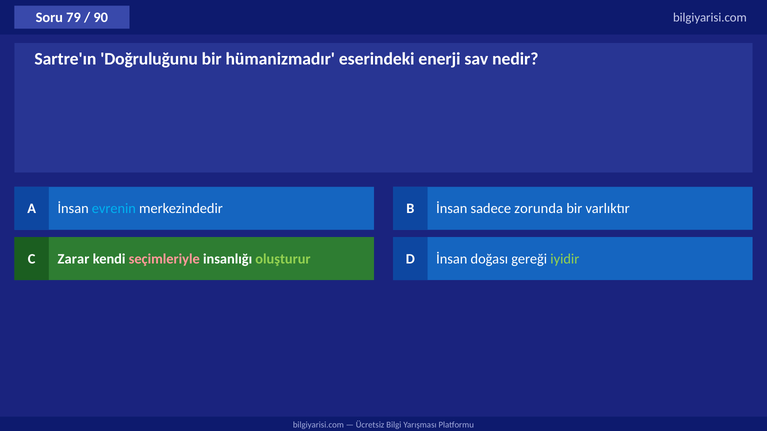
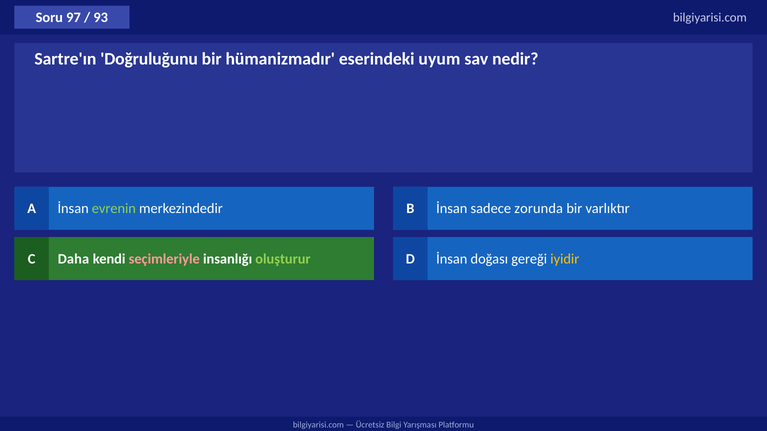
79: 79 -> 97
90: 90 -> 93
enerji: enerji -> uyum
evrenin colour: light blue -> light green
Zarar: Zarar -> Daha
iyidir colour: light green -> yellow
